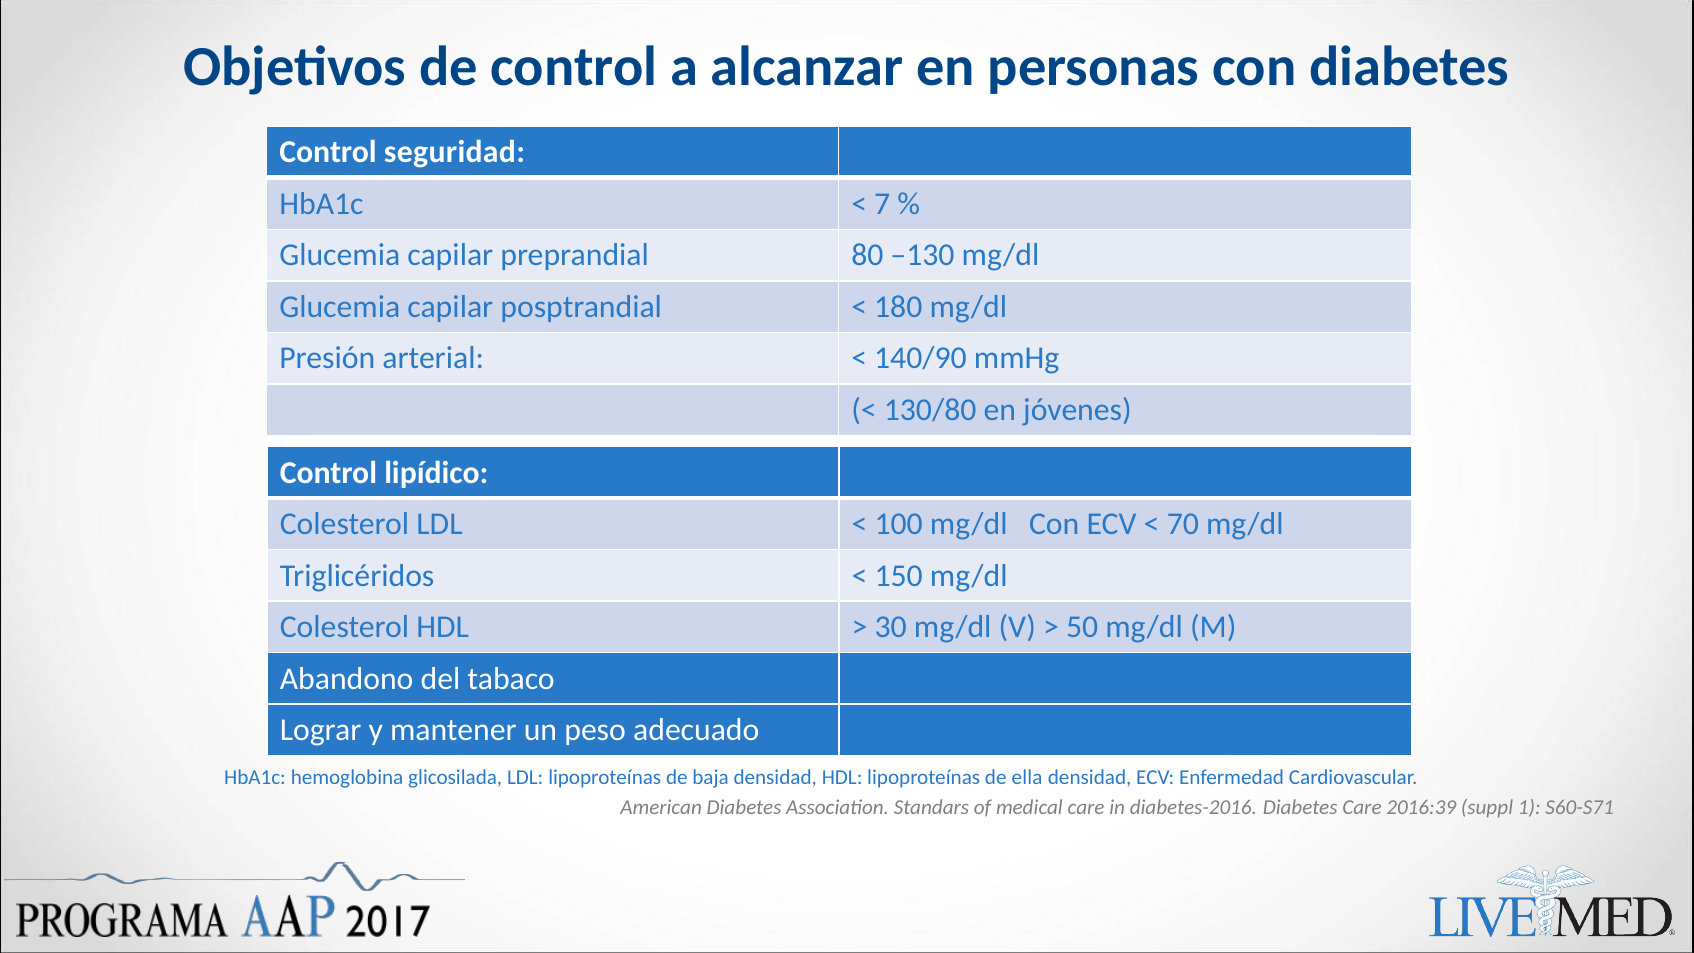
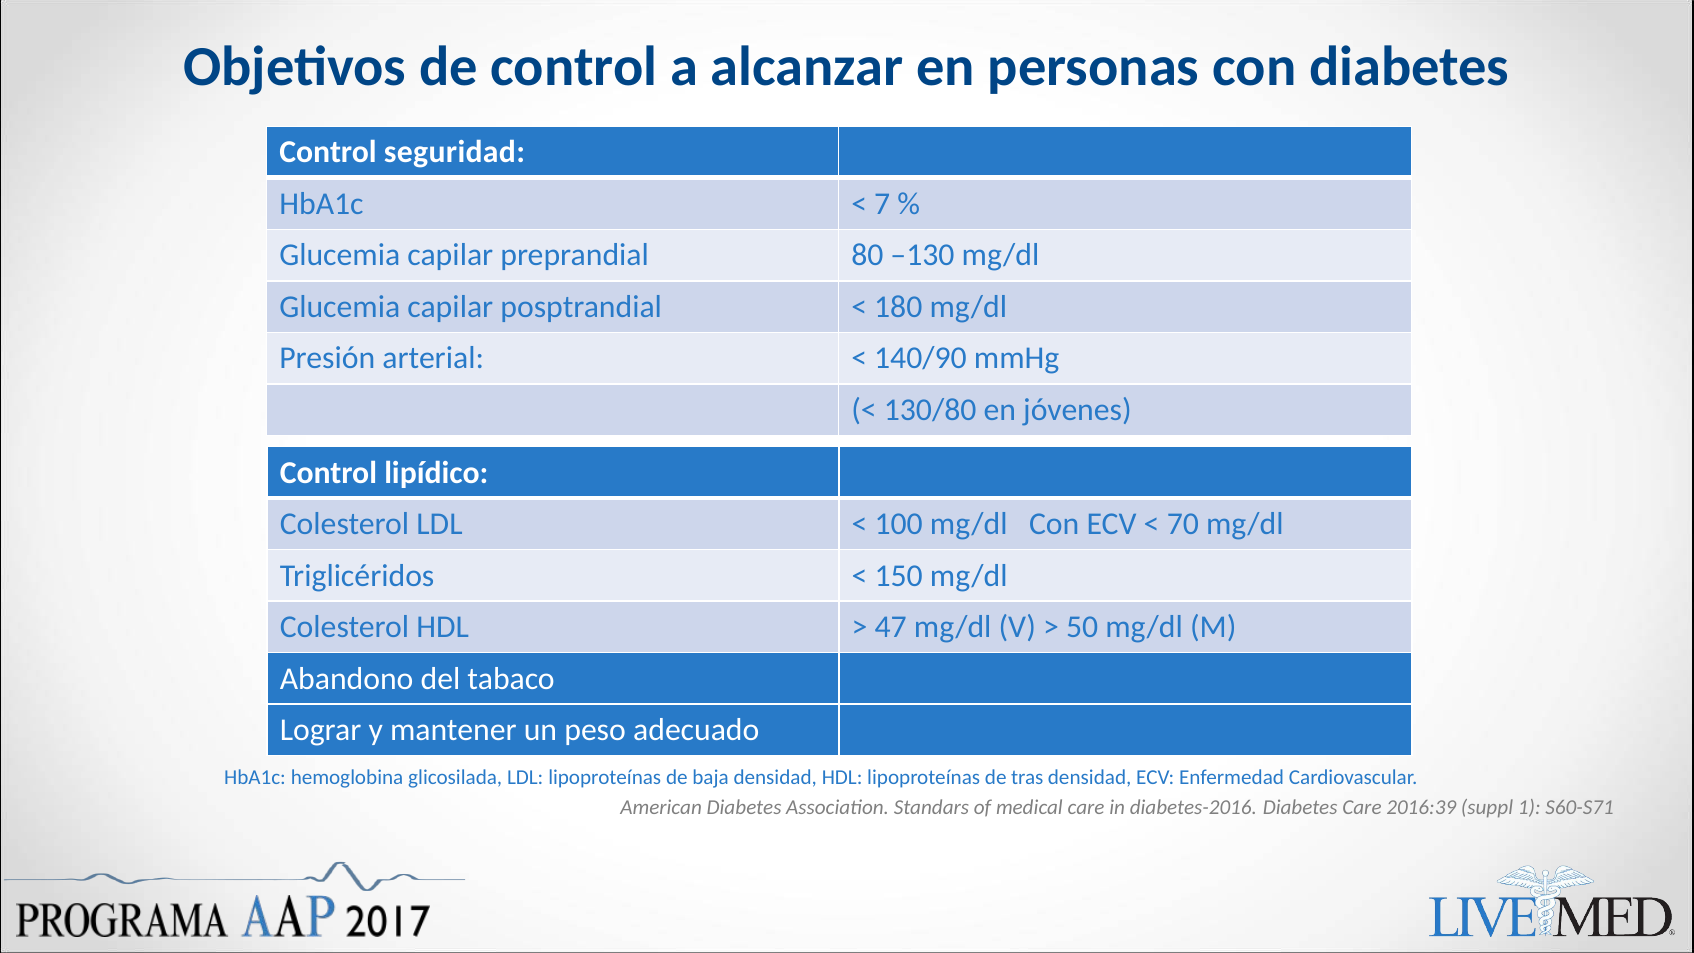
30: 30 -> 47
ella: ella -> tras
